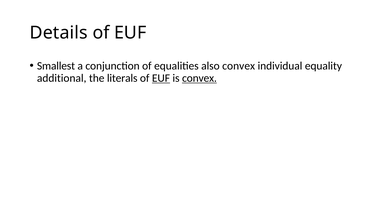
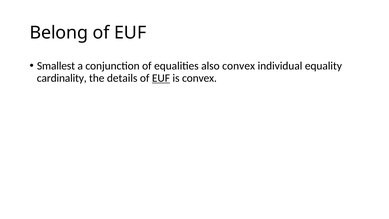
Details: Details -> Belong
additional: additional -> cardinality
literals: literals -> details
convex at (199, 78) underline: present -> none
